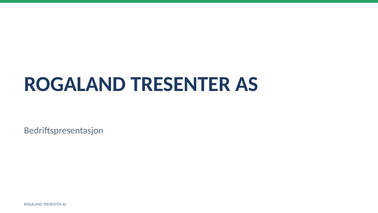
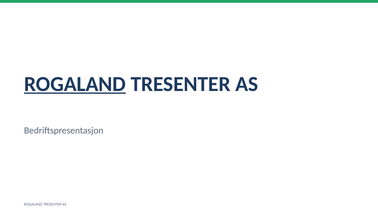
ROGALAND at (75, 84) underline: none -> present
